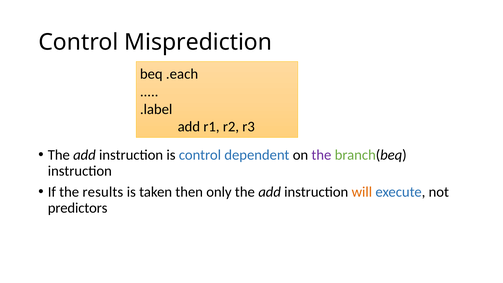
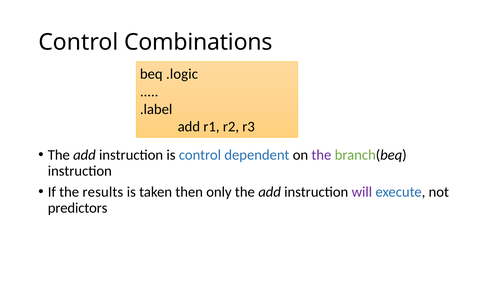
Misprediction: Misprediction -> Combinations
.each: .each -> .logic
will colour: orange -> purple
